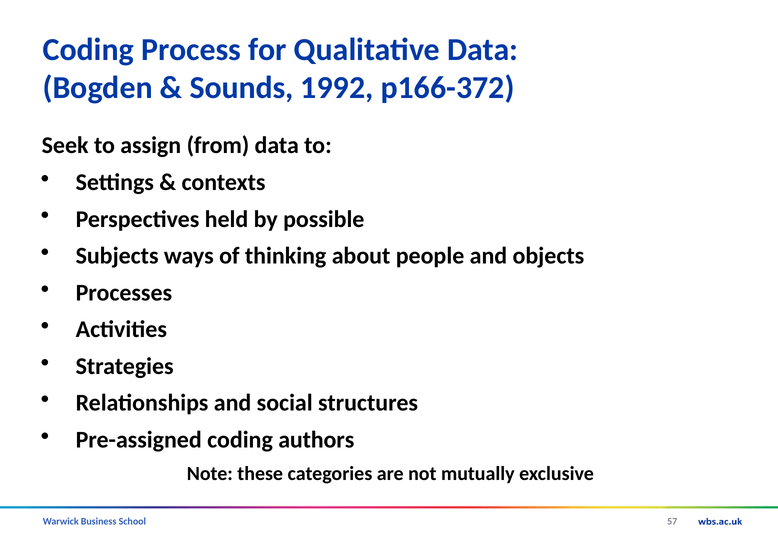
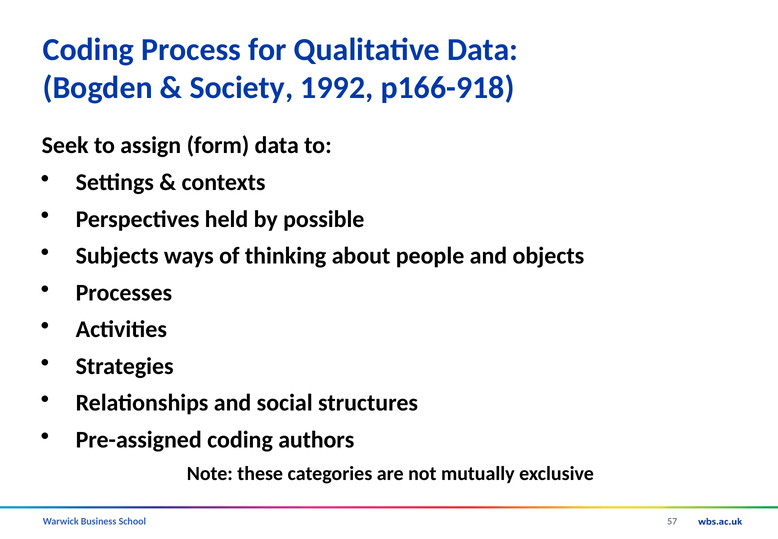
Sounds: Sounds -> Society
p166-372: p166-372 -> p166-918
from: from -> form
